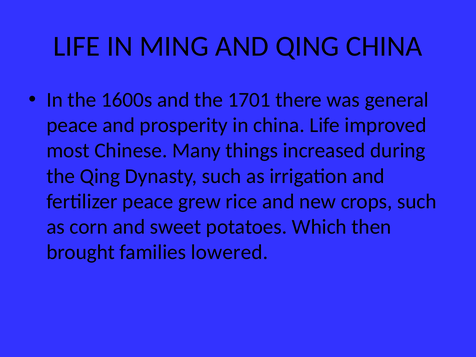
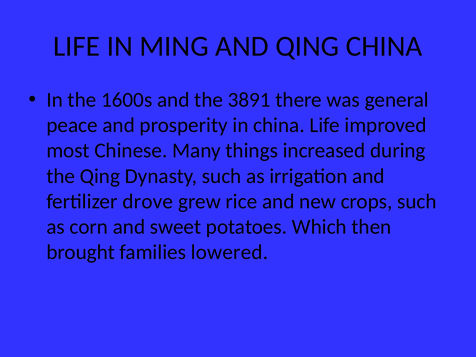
1701: 1701 -> 3891
fertilizer peace: peace -> drove
